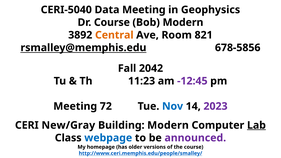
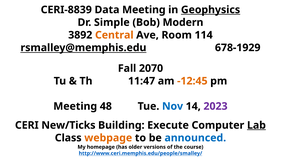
CERI-5040: CERI-5040 -> CERI-8839
Geophysics underline: none -> present
Dr Course: Course -> Simple
821: 821 -> 114
678-5856: 678-5856 -> 678-1929
2042: 2042 -> 2070
11:23: 11:23 -> 11:47
-12:45 colour: purple -> orange
72: 72 -> 48
New/Gray: New/Gray -> New/Ticks
Building Modern: Modern -> Execute
webpage colour: blue -> orange
announced colour: purple -> blue
